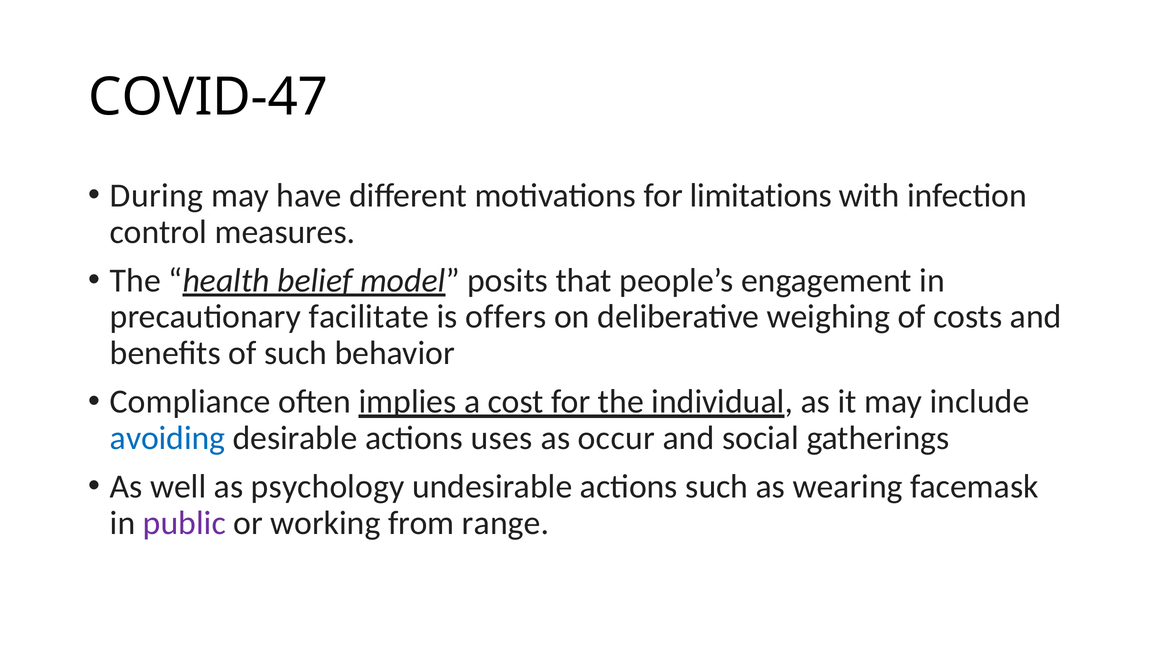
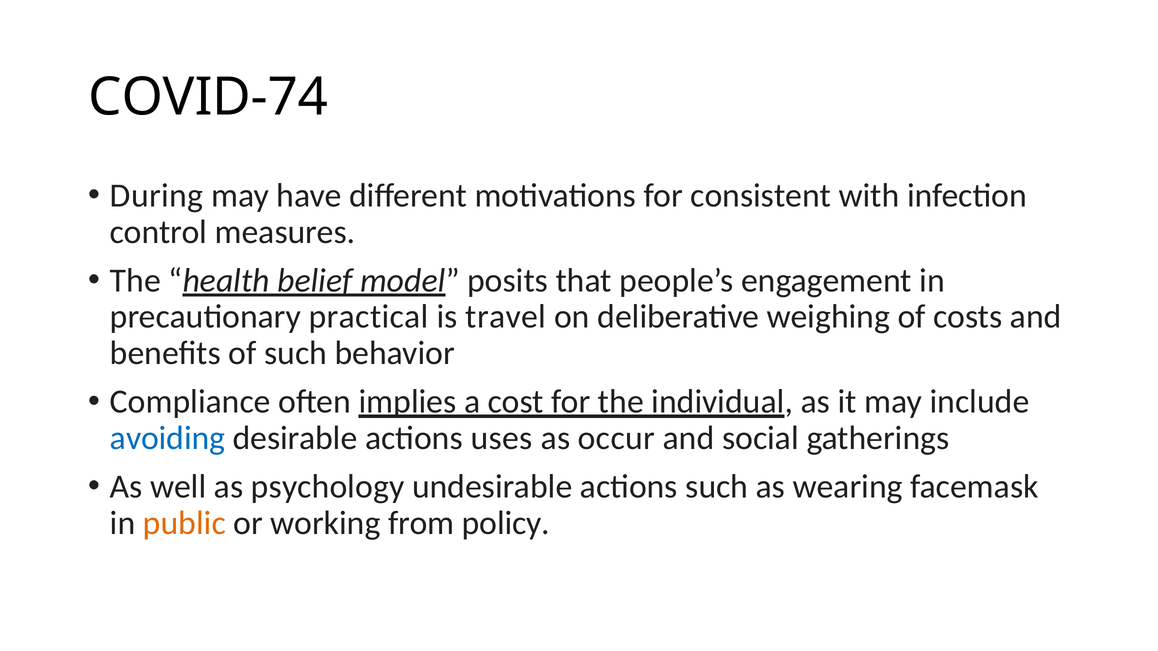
COVID-47: COVID-47 -> COVID-74
limitations: limitations -> consistent
facilitate: facilitate -> practical
offers: offers -> travel
public colour: purple -> orange
range: range -> policy
